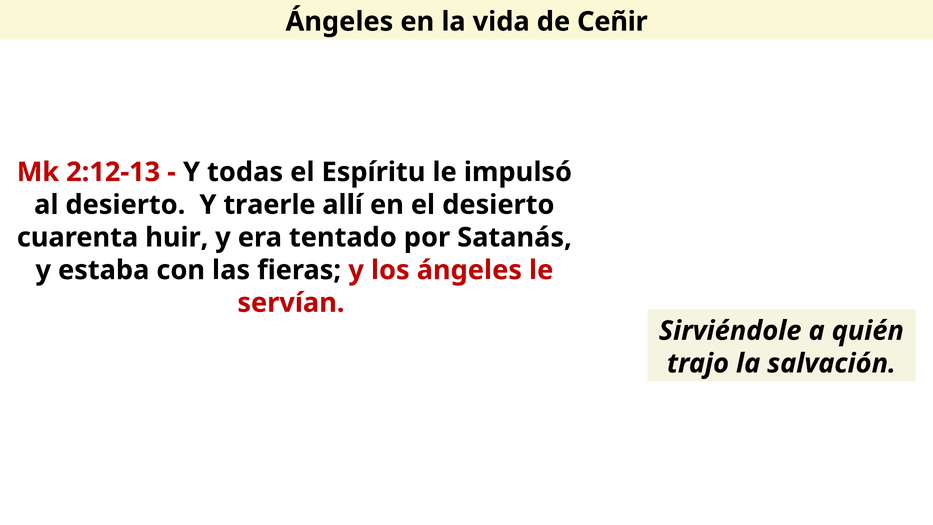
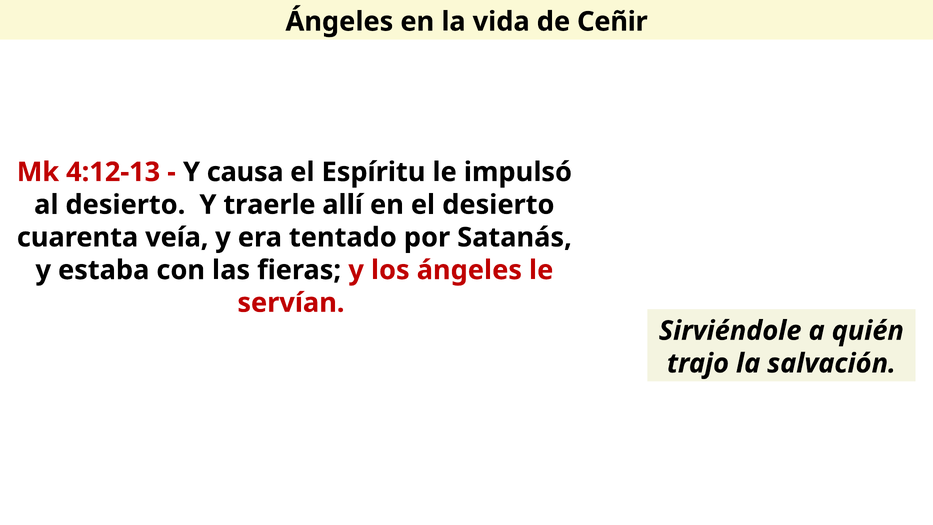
2:12-13: 2:12-13 -> 4:12-13
todas: todas -> causa
huir: huir -> veía
